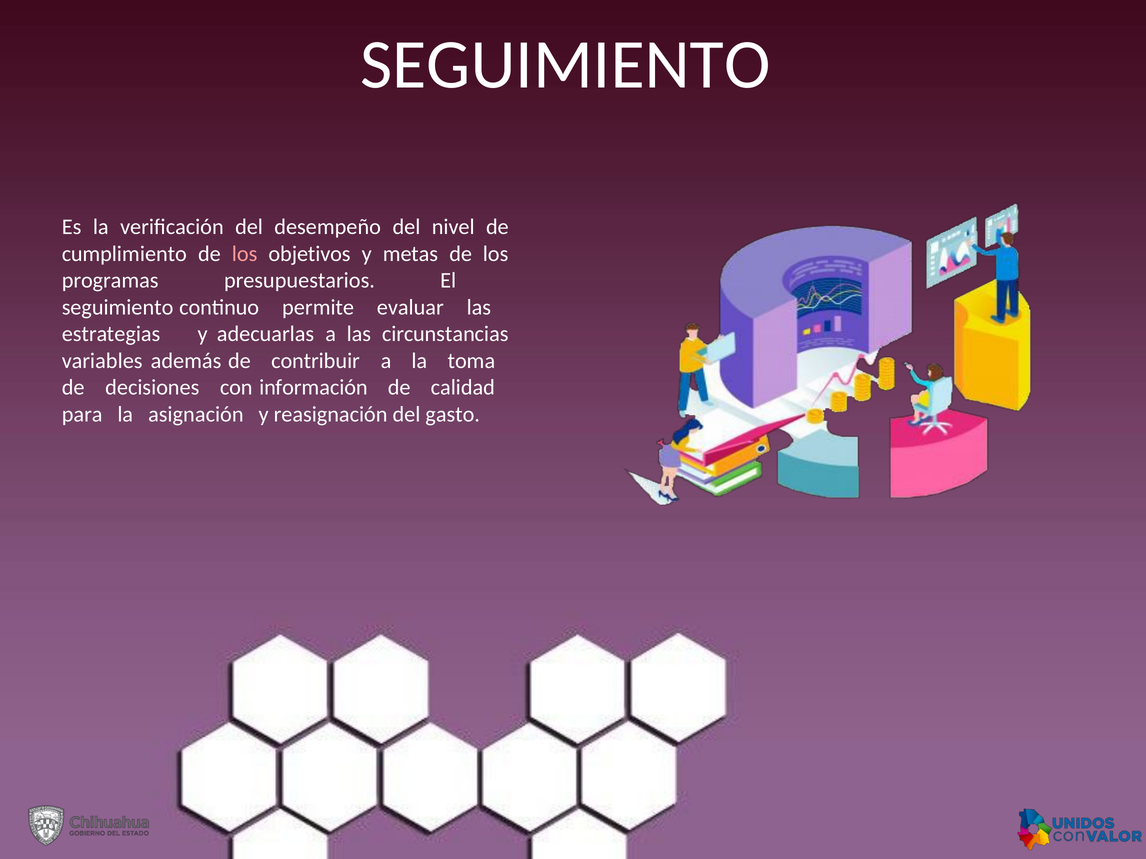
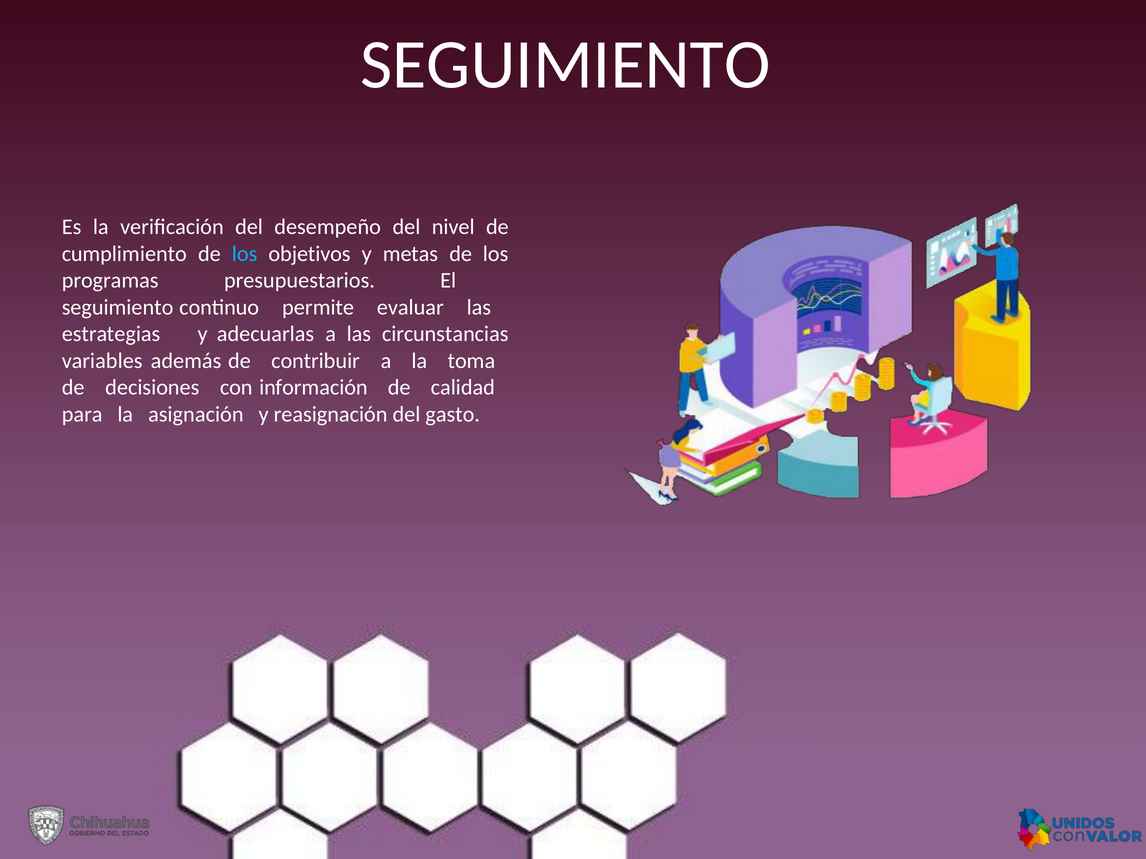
los at (245, 254) colour: pink -> light blue
